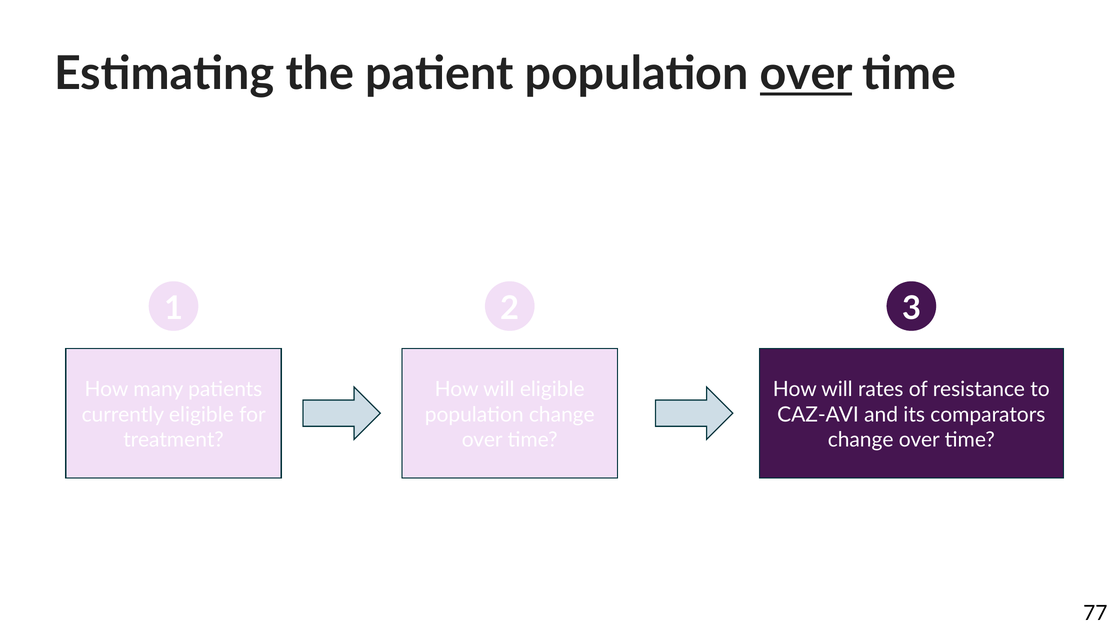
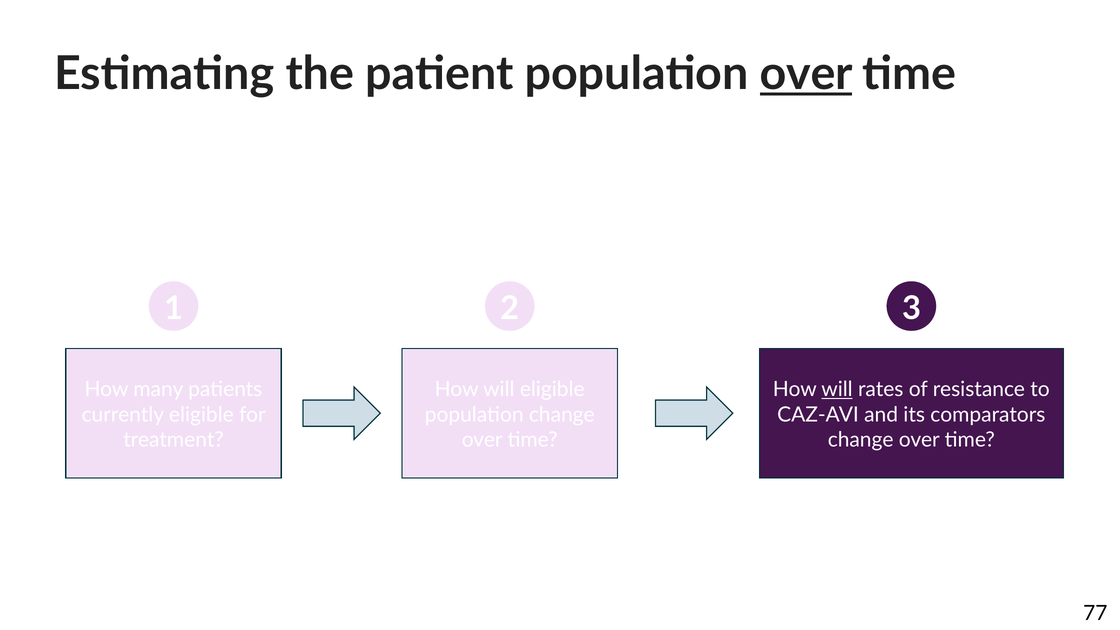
will at (837, 389) underline: none -> present
